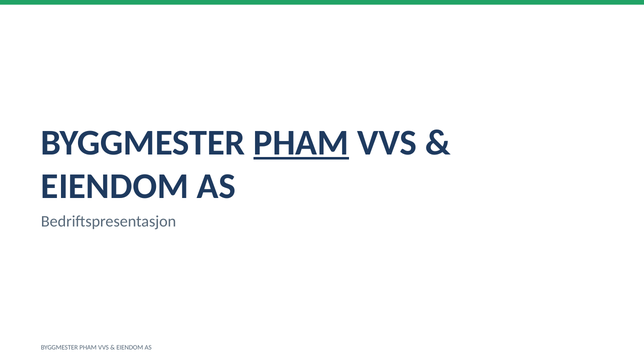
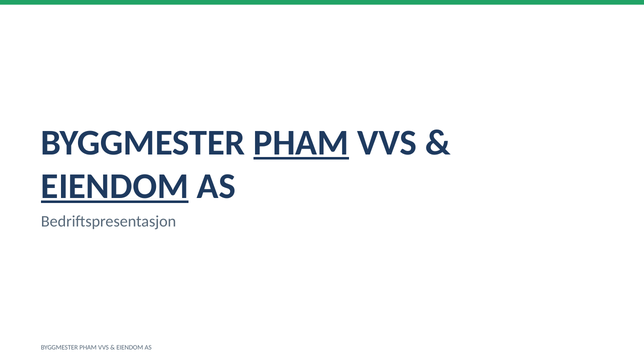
EIENDOM at (115, 186) underline: none -> present
